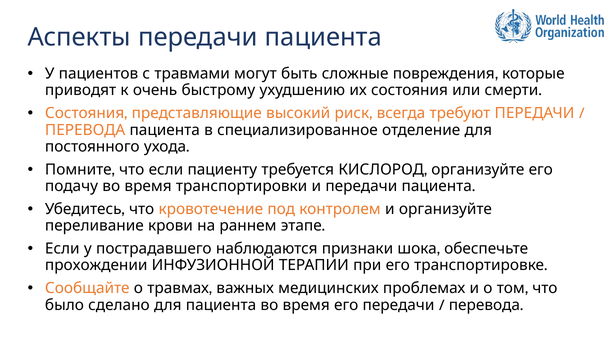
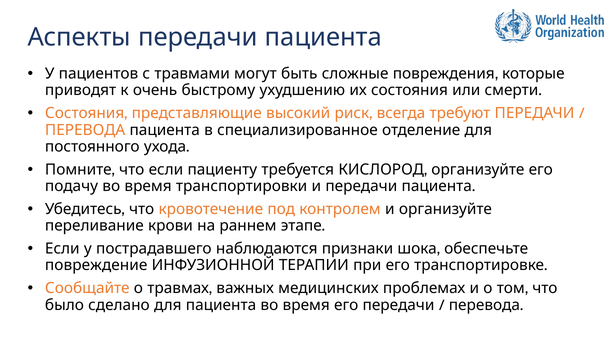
прохождении: прохождении -> повреждение
